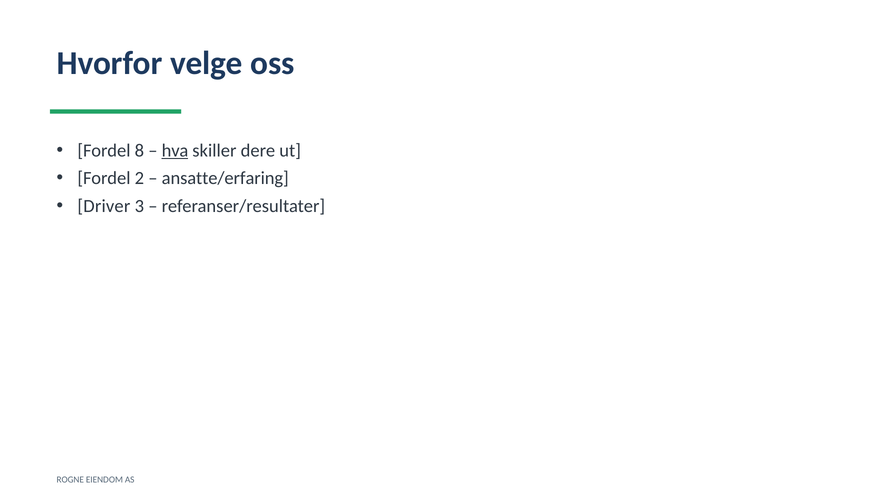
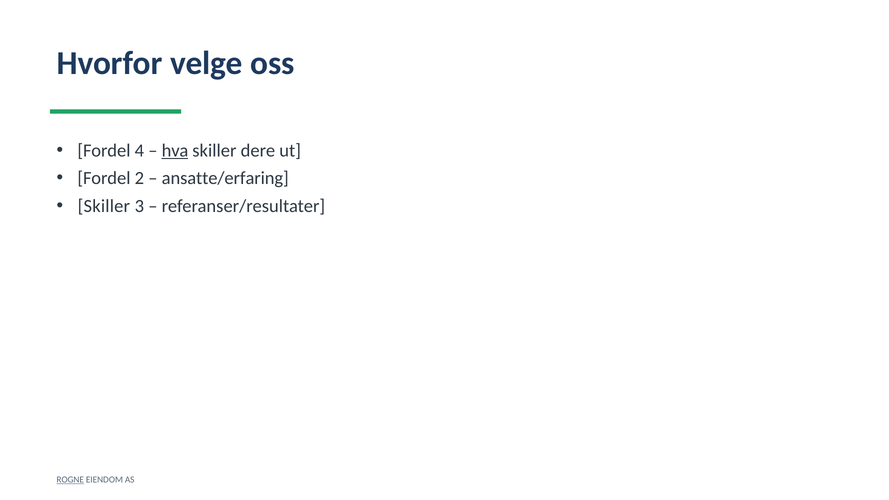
8: 8 -> 4
Driver at (104, 206): Driver -> Skiller
ROGNE underline: none -> present
